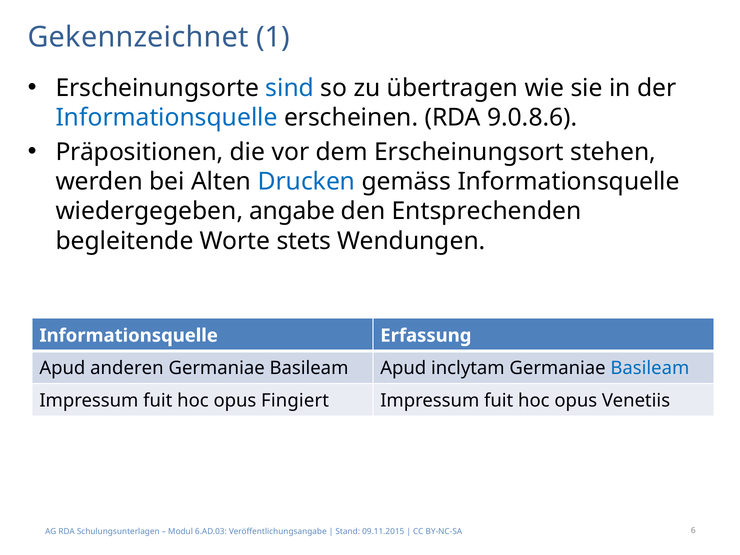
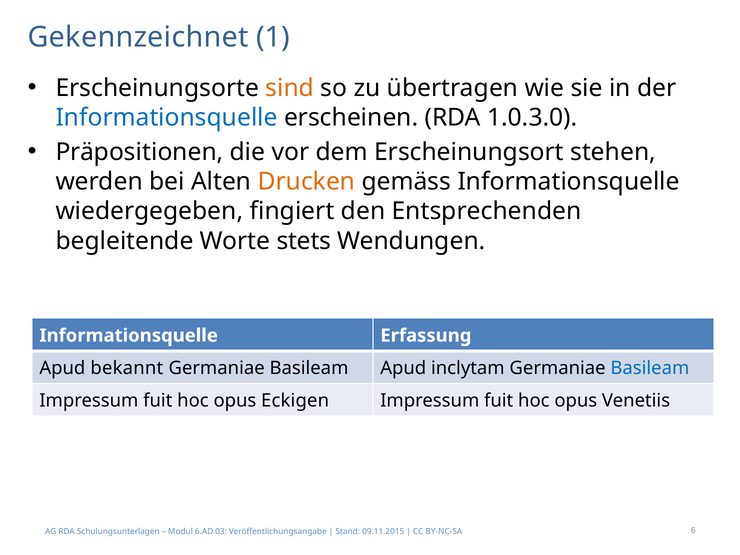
sind colour: blue -> orange
9.0.8.6: 9.0.8.6 -> 1.0.3.0
Drucken colour: blue -> orange
angabe: angabe -> fingiert
anderen: anderen -> bekannt
Fingiert: Fingiert -> Eckigen
